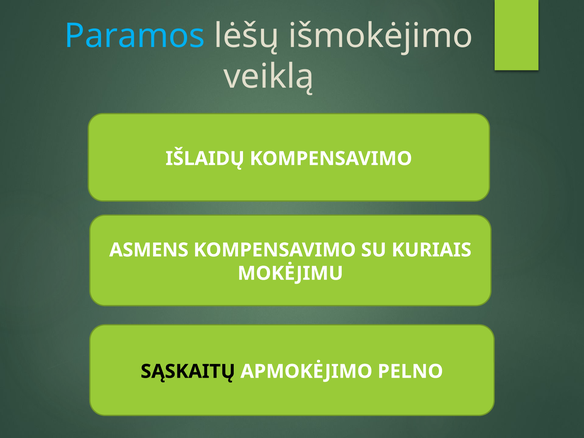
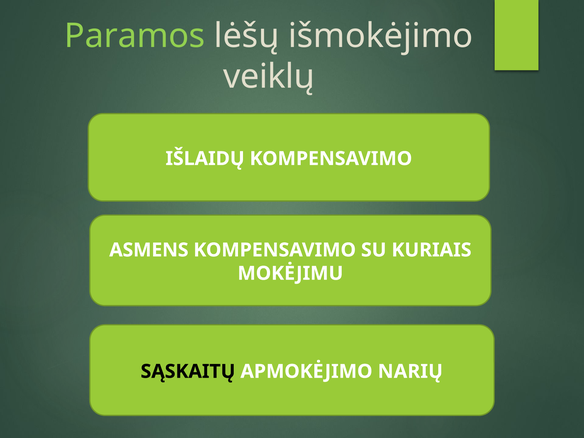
Paramos colour: light blue -> light green
veiklą: veiklą -> veiklų
PELNO: PELNO -> NARIŲ
